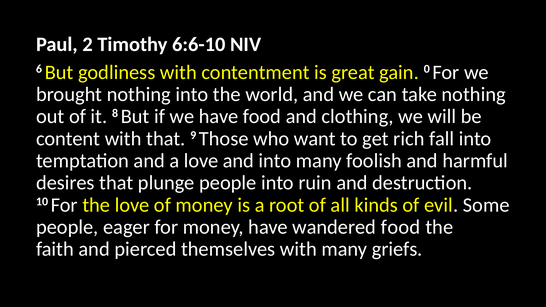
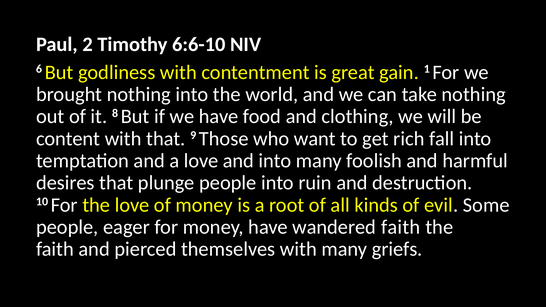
0: 0 -> 1
wandered food: food -> faith
